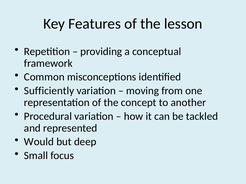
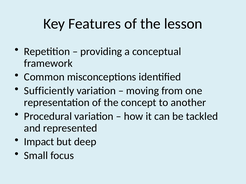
Would: Would -> Impact
